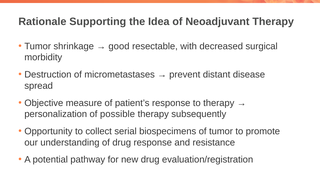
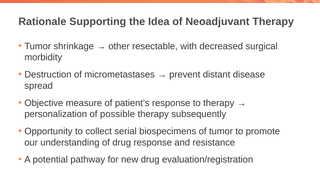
good: good -> other
